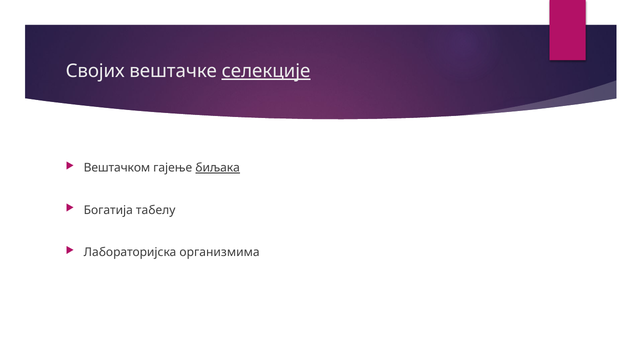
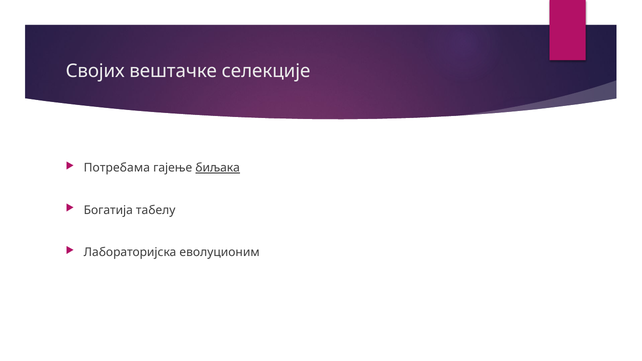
селекције underline: present -> none
Вештачком: Вештачком -> Потребама
организмима: организмима -> еволуционим
